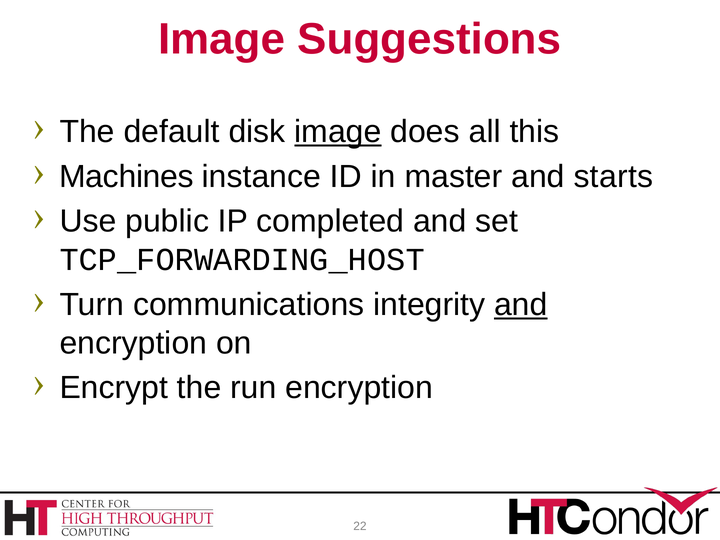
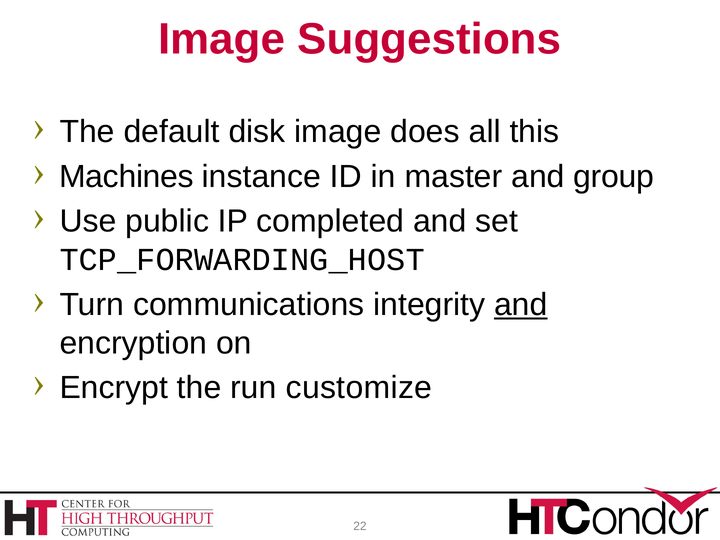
image at (338, 132) underline: present -> none
starts: starts -> group
run encryption: encryption -> customize
